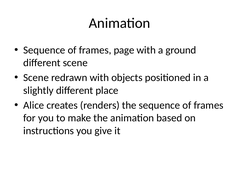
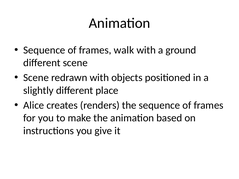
page: page -> walk
